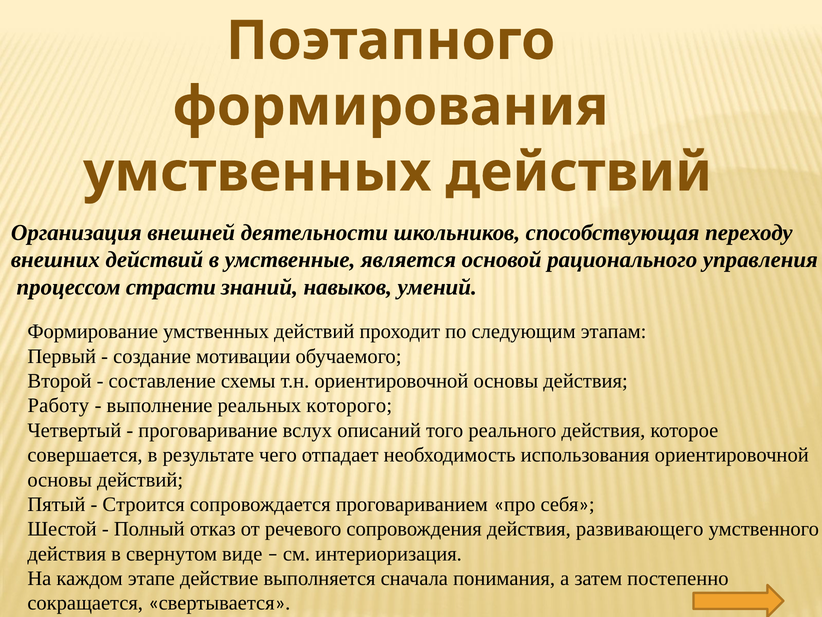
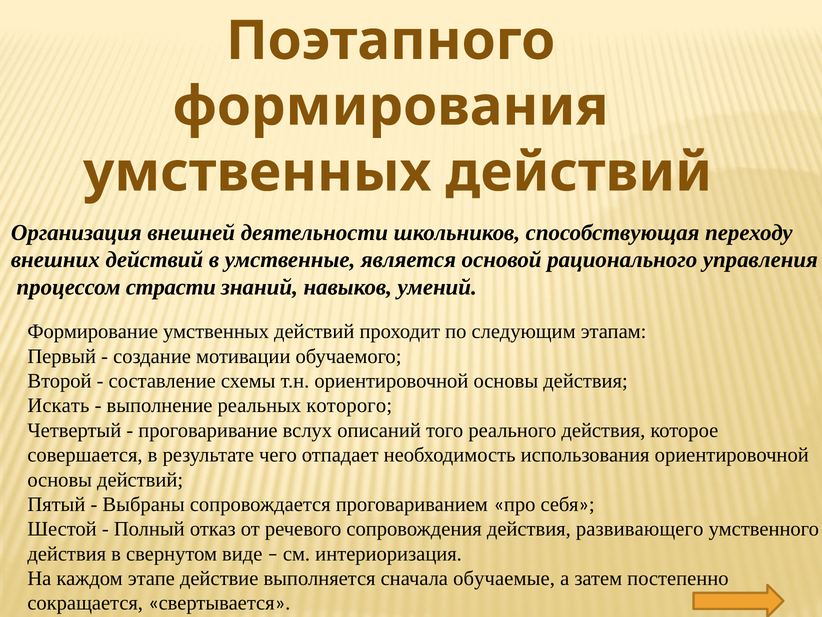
Работу: Работу -> Искать
Строится: Строится -> Выбраны
понимания: понимания -> обучаемые
